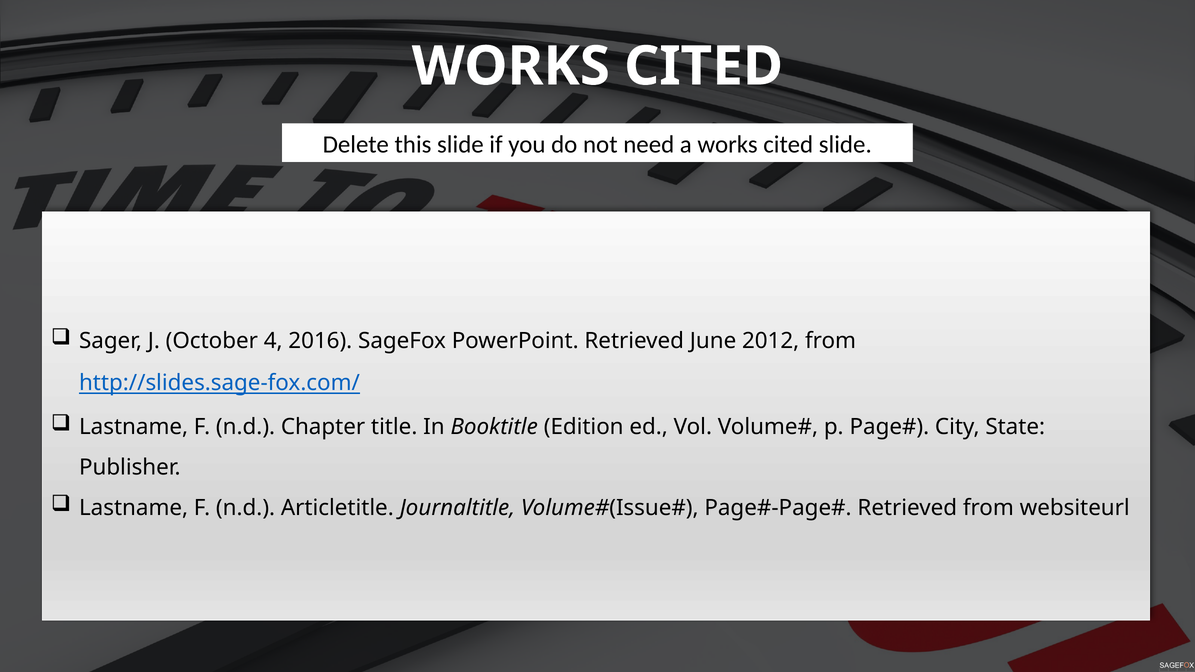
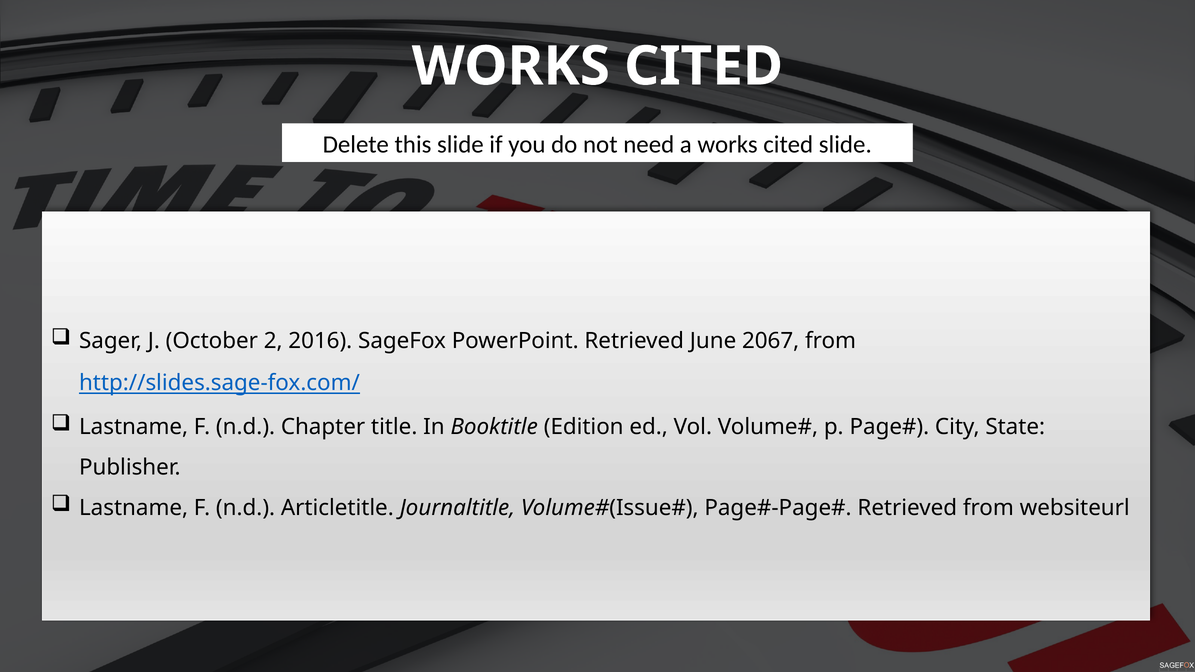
4: 4 -> 2
2012: 2012 -> 2067
